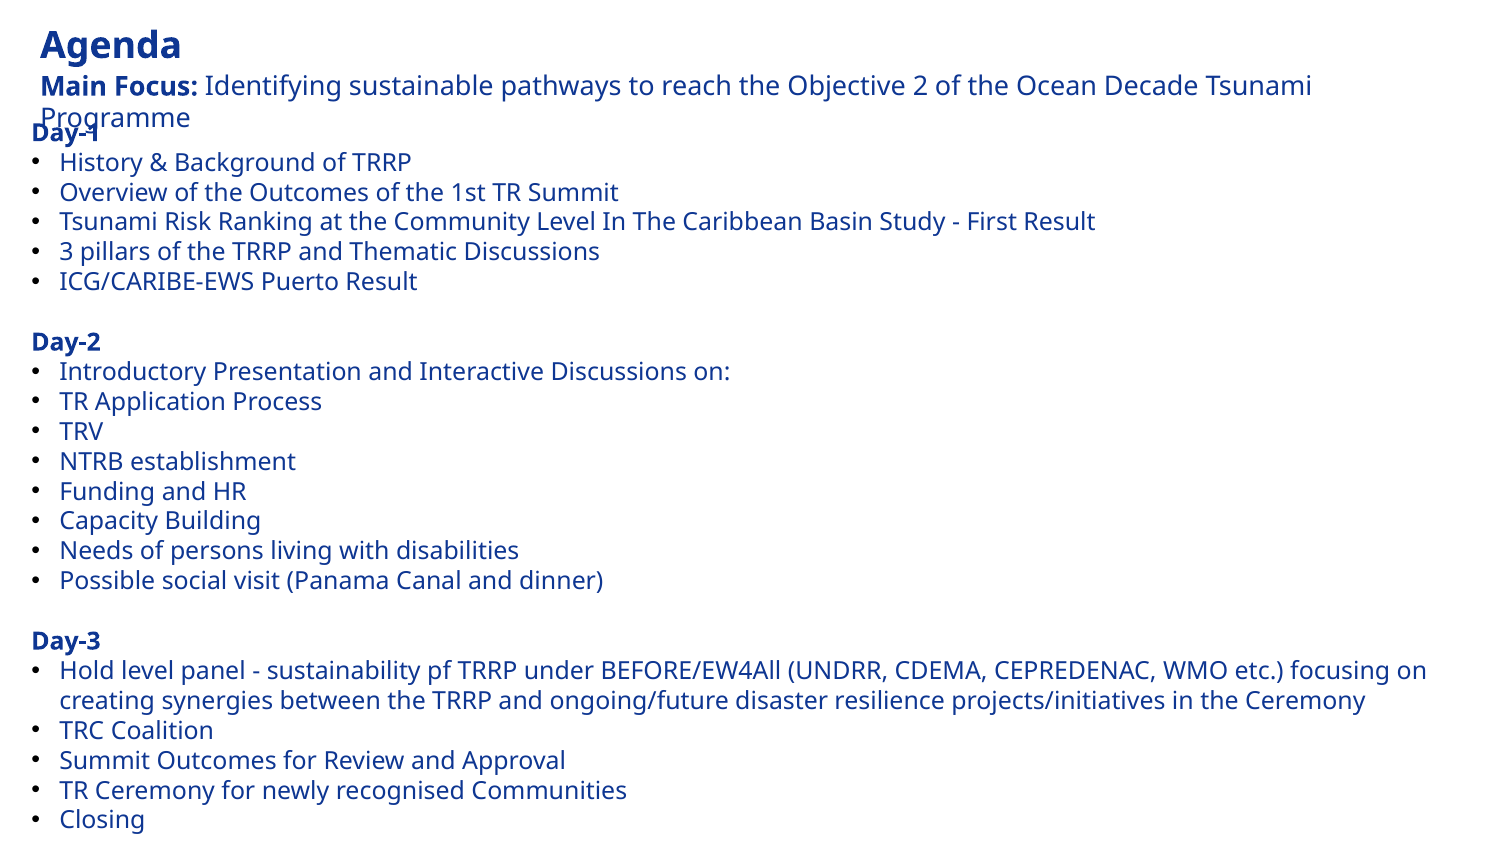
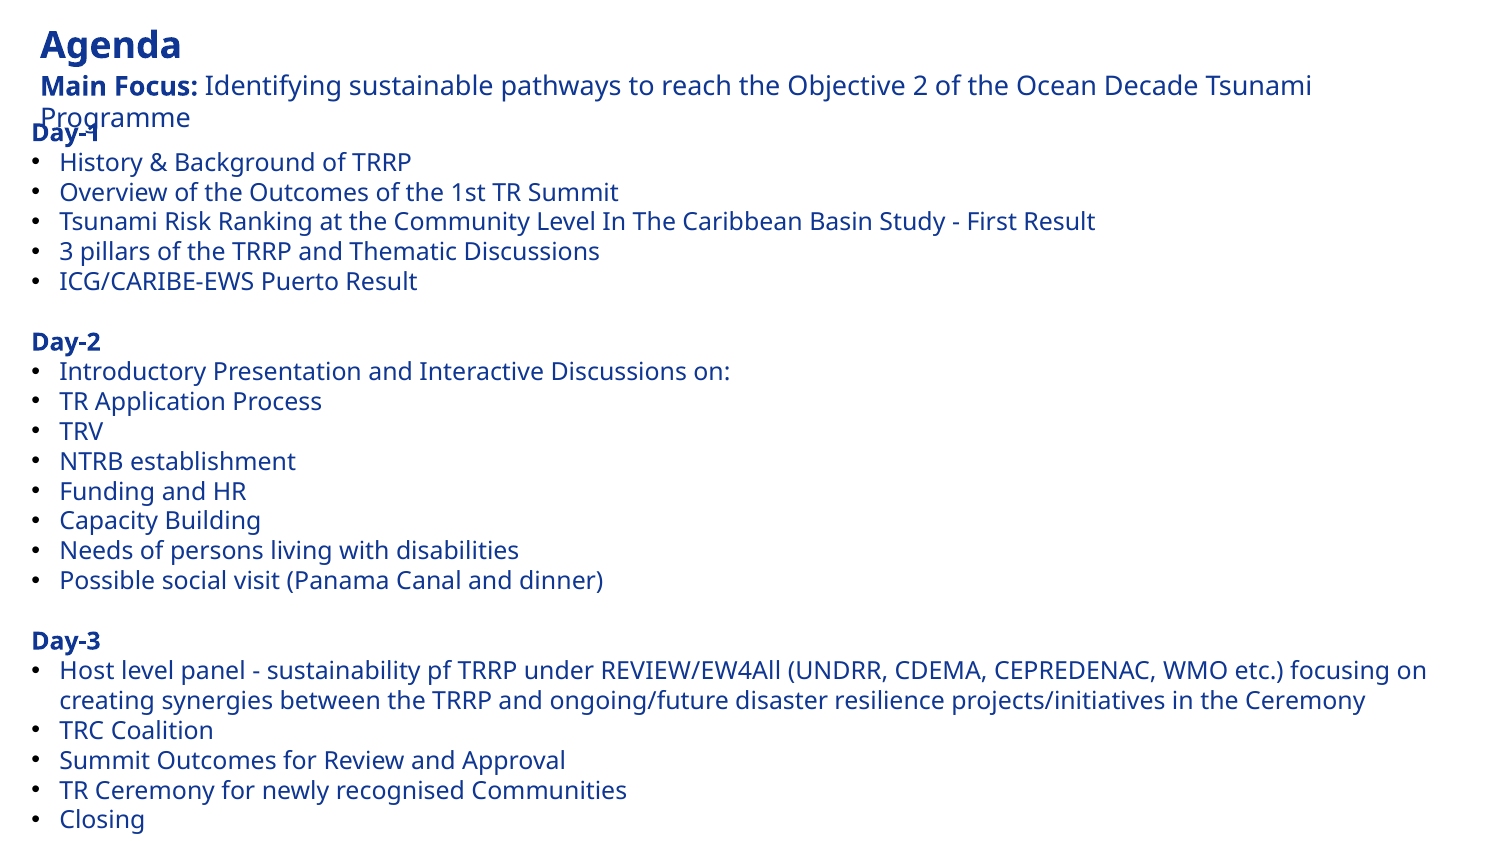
Hold: Hold -> Host
BEFORE/EW4All: BEFORE/EW4All -> REVIEW/EW4All
